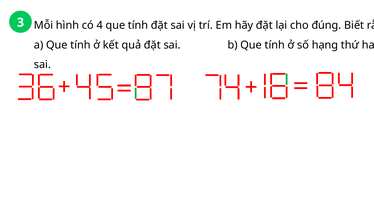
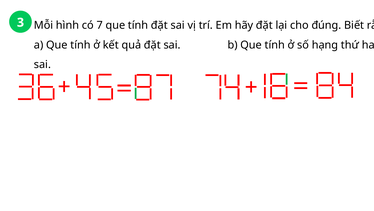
4: 4 -> 7
